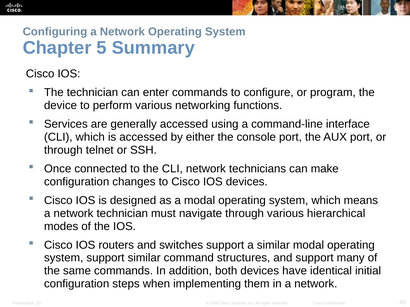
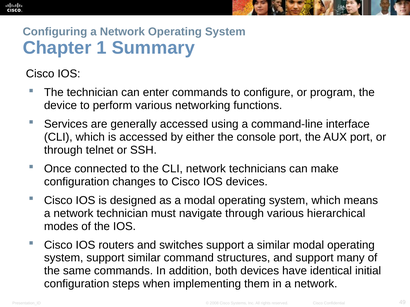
5: 5 -> 1
